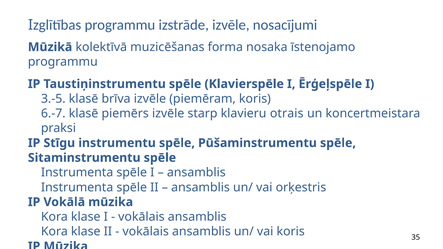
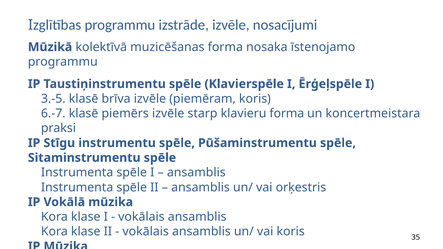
klavieru otrais: otrais -> forma
